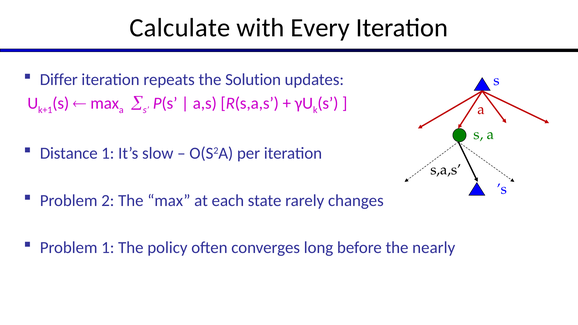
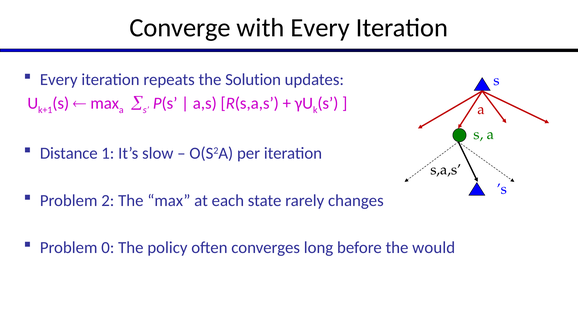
Calculate: Calculate -> Converge
Differ at (59, 80): Differ -> Every
Problem 1: 1 -> 0
nearly: nearly -> would
